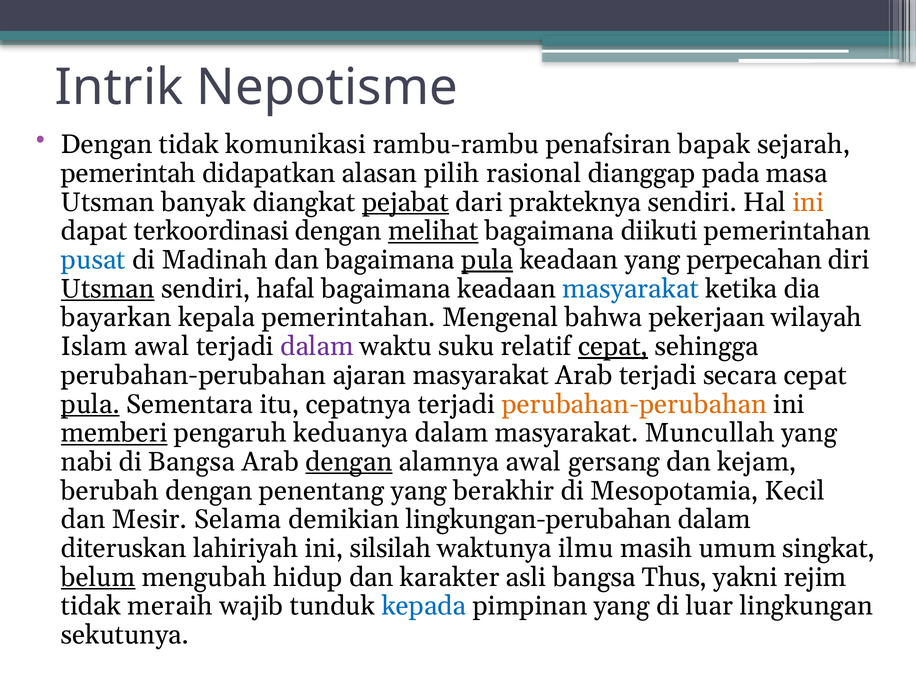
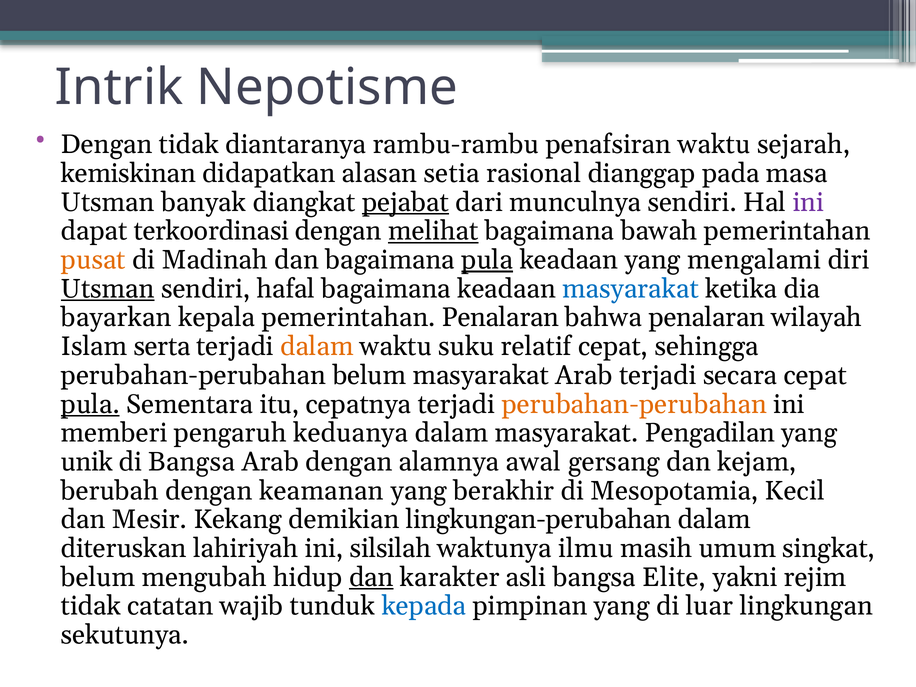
komunikasi: komunikasi -> diantaranya
penafsiran bapak: bapak -> waktu
pemerintah: pemerintah -> kemiskinan
pilih: pilih -> setia
prakteknya: prakteknya -> munculnya
ini at (808, 202) colour: orange -> purple
diikuti: diikuti -> bawah
pusat colour: blue -> orange
perpecahan: perpecahan -> mengalami
pemerintahan Mengenal: Mengenal -> Penalaran
bahwa pekerjaan: pekerjaan -> penalaran
Islam awal: awal -> serta
dalam at (317, 347) colour: purple -> orange
cepat at (613, 347) underline: present -> none
perubahan-perubahan ajaran: ajaran -> belum
memberi underline: present -> none
Muncullah: Muncullah -> Pengadilan
nabi: nabi -> unik
dengan at (349, 462) underline: present -> none
penentang: penentang -> keamanan
Selama: Selama -> Kekang
belum at (98, 577) underline: present -> none
dan at (371, 577) underline: none -> present
Thus: Thus -> Elite
meraih: meraih -> catatan
